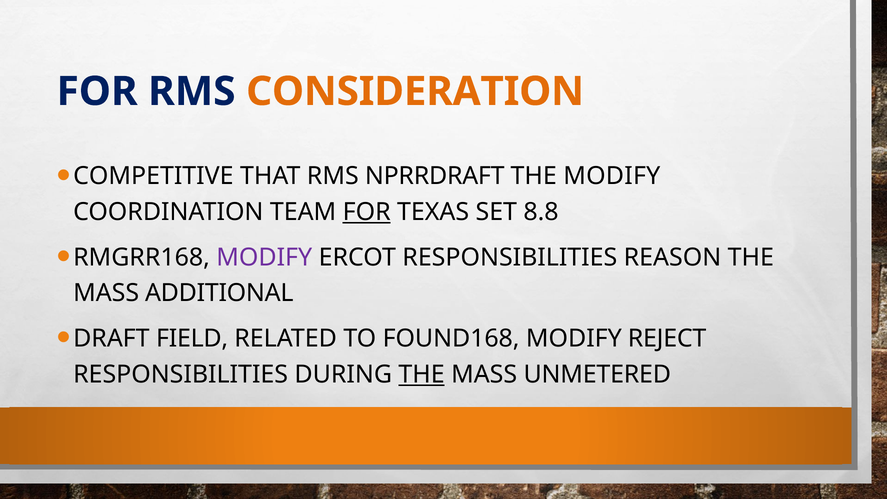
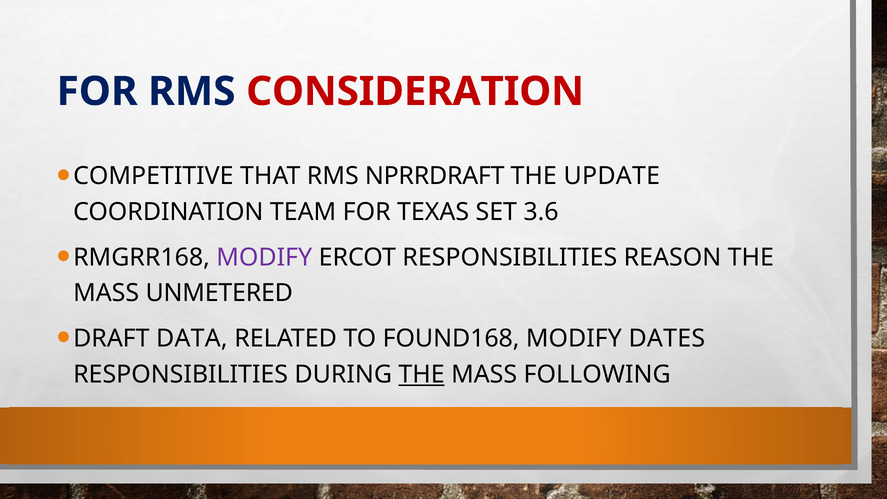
CONSIDERATION colour: orange -> red
THE MODIFY: MODIFY -> UPDATE
FOR at (367, 212) underline: present -> none
8.8: 8.8 -> 3.6
ADDITIONAL: ADDITIONAL -> UNMETERED
FIELD: FIELD -> DATA
REJECT: REJECT -> DATES
UNMETERED: UNMETERED -> FOLLOWING
